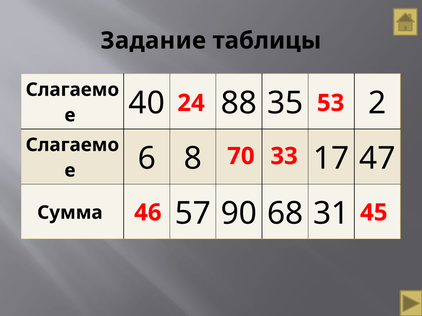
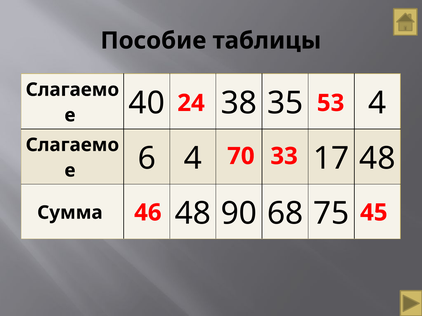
Задание: Задание -> Пособие
88: 88 -> 38
35 2: 2 -> 4
6 8: 8 -> 4
17 47: 47 -> 48
Сумма 57: 57 -> 48
31: 31 -> 75
